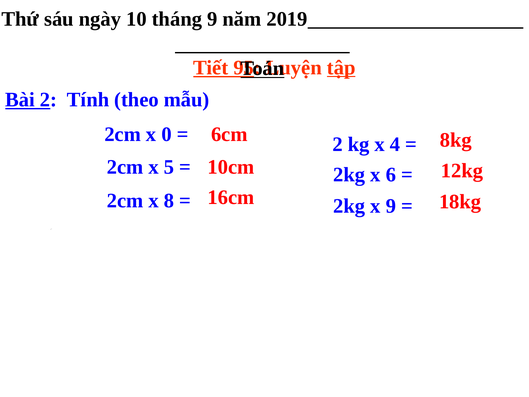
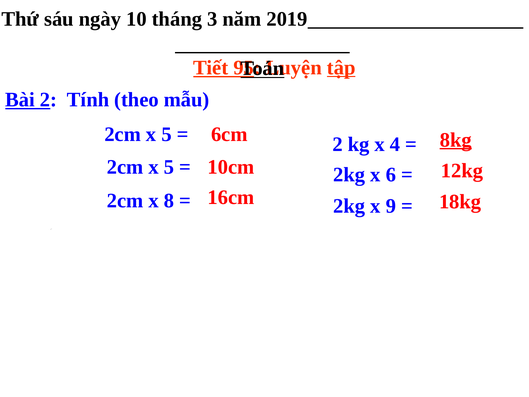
tháng 9: 9 -> 3
0 at (167, 134): 0 -> 5
8kg underline: none -> present
